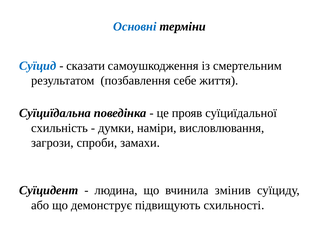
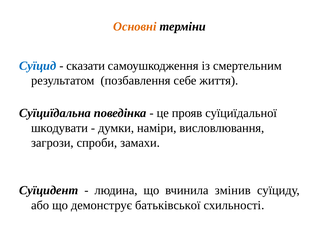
Основні colour: blue -> orange
схильність: схильність -> шкодувати
підвищують: підвищують -> батьківської
